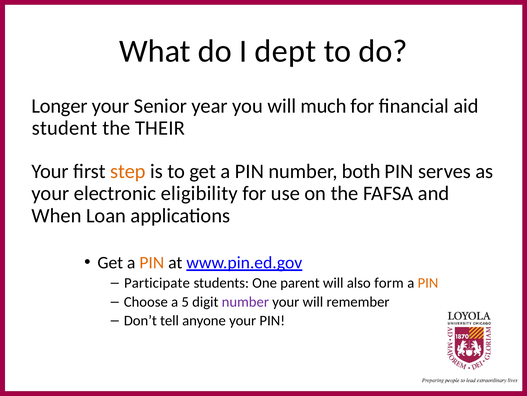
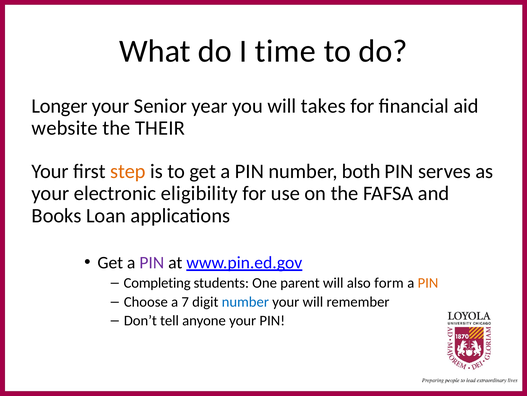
dept: dept -> time
much: much -> takes
student: student -> website
When: When -> Books
PIN at (152, 262) colour: orange -> purple
Participate: Participate -> Completing
5: 5 -> 7
number at (245, 301) colour: purple -> blue
